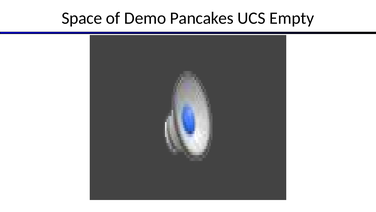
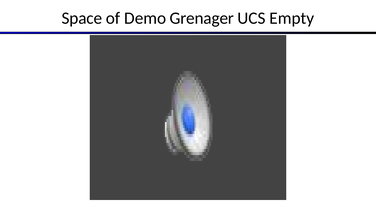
Pancakes: Pancakes -> Grenager
